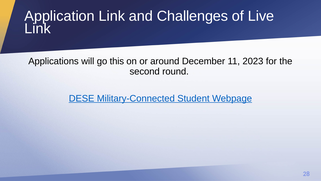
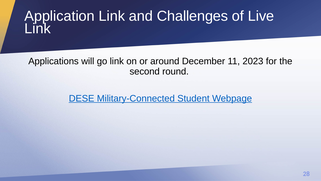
go this: this -> link
